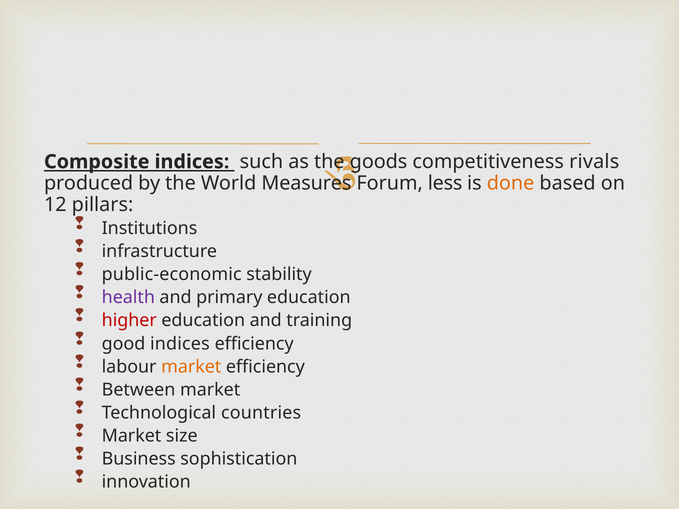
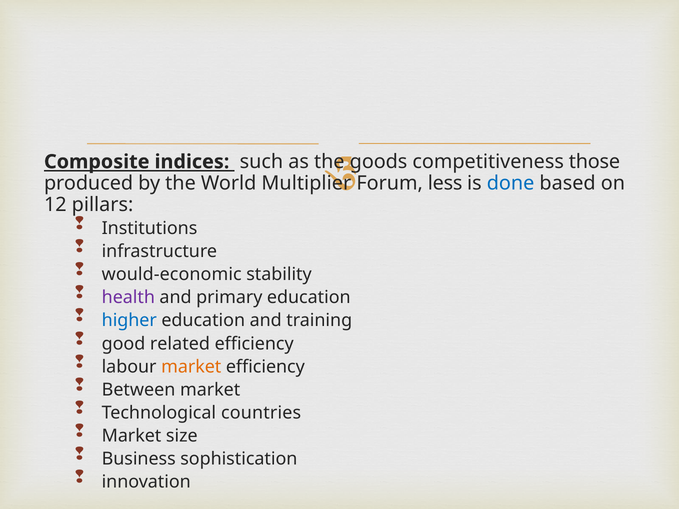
rivals: rivals -> those
Measures: Measures -> Multiplier
done colour: orange -> blue
public-economic: public-economic -> would-economic
higher colour: red -> blue
good indices: indices -> related
